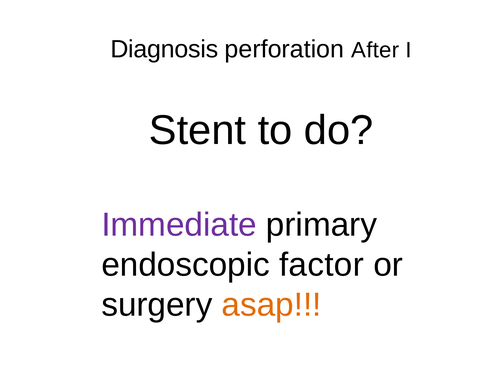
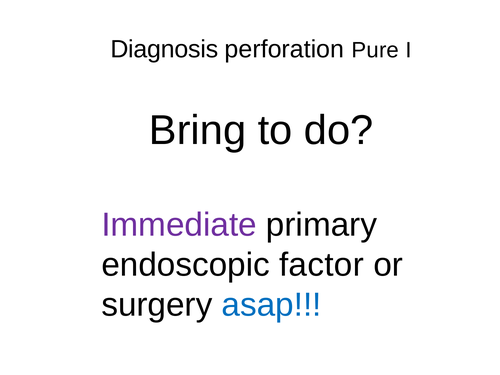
After: After -> Pure
Stent: Stent -> Bring
asap colour: orange -> blue
